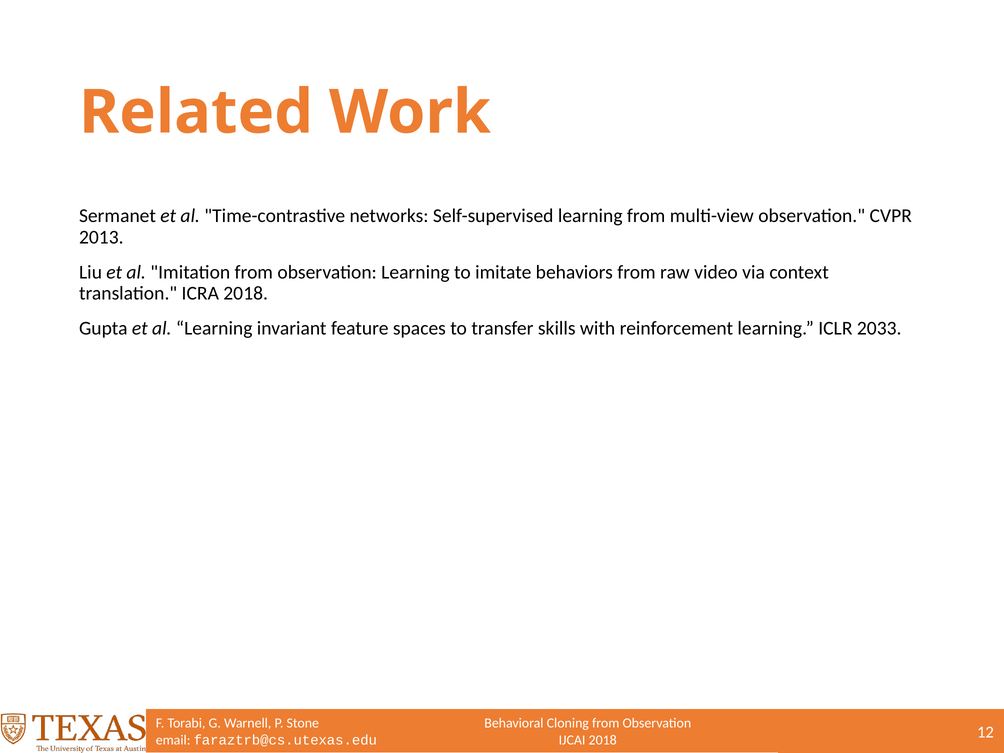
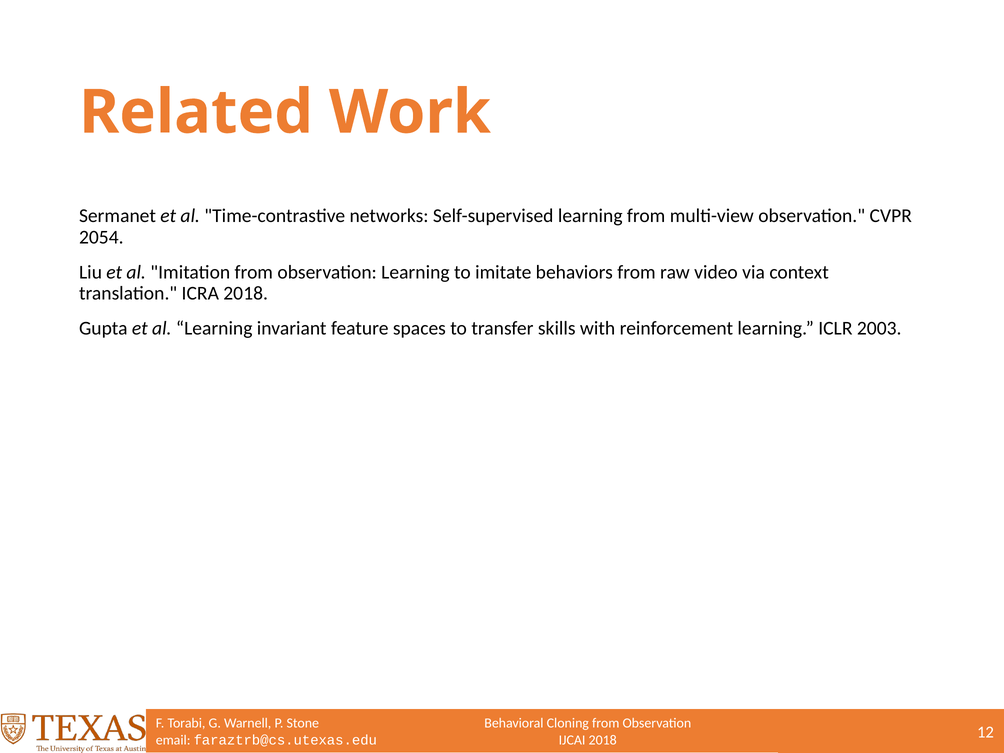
2013: 2013 -> 2054
2033: 2033 -> 2003
